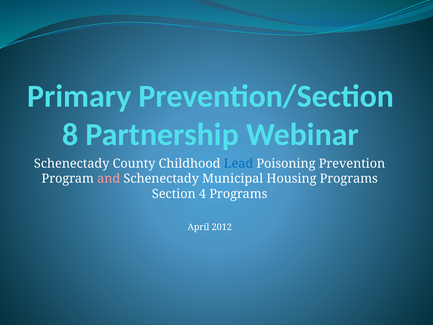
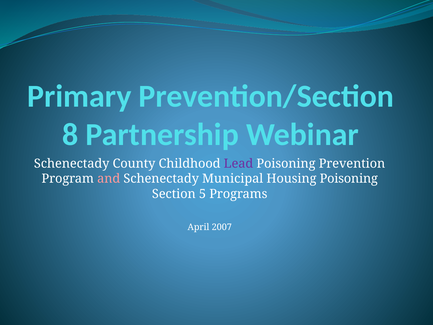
Lead colour: blue -> purple
Housing Programs: Programs -> Poisoning
4: 4 -> 5
2012: 2012 -> 2007
